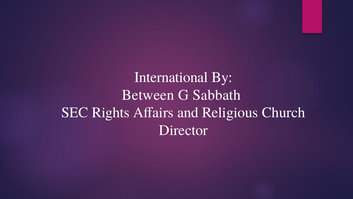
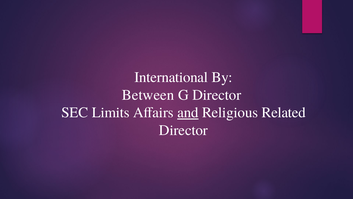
G Sabbath: Sabbath -> Director
Rights: Rights -> Limits
and underline: none -> present
Church: Church -> Related
